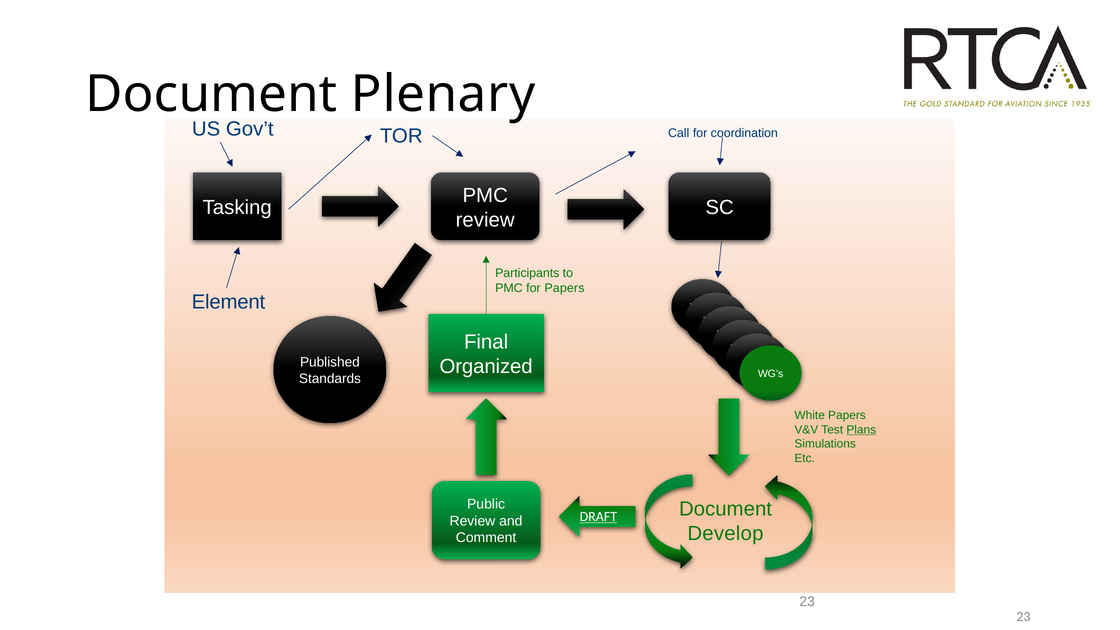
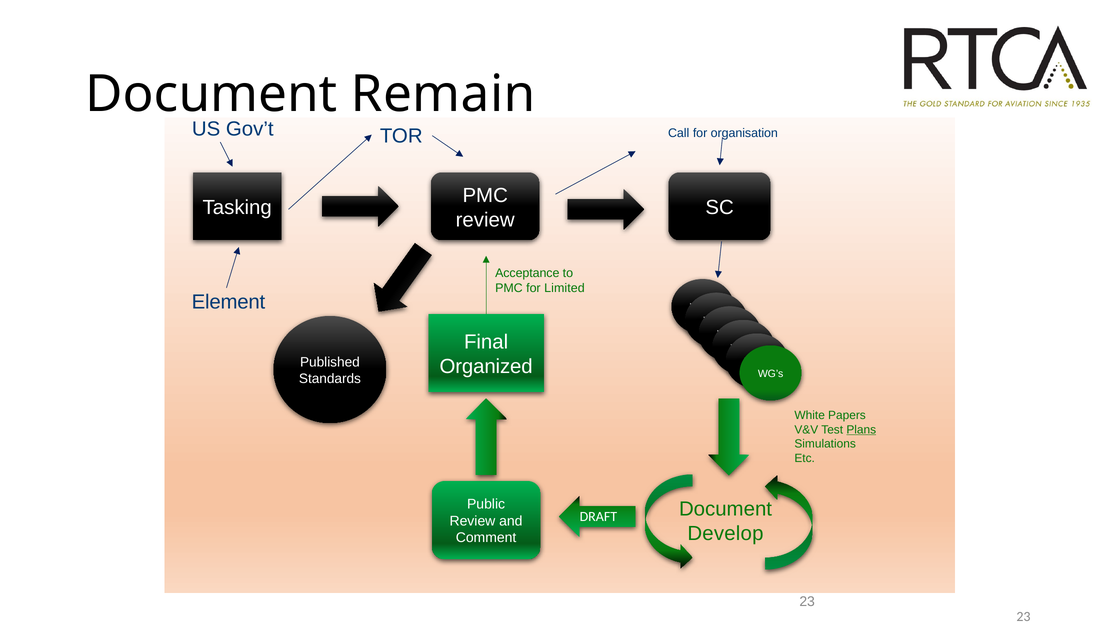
Plenary: Plenary -> Remain
coordination: coordination -> organisation
Participants: Participants -> Acceptance
for Papers: Papers -> Limited
DRAFT underline: present -> none
